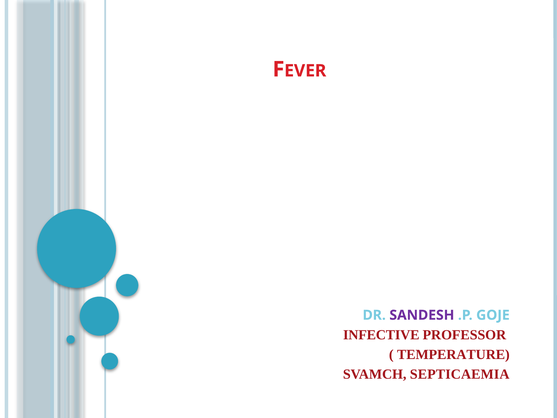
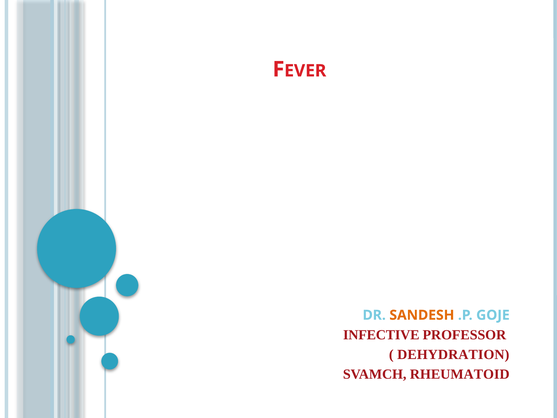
SANDESH colour: purple -> orange
TEMPERATURE: TEMPERATURE -> DEHYDRATION
SEPTICAEMIA: SEPTICAEMIA -> RHEUMATOID
